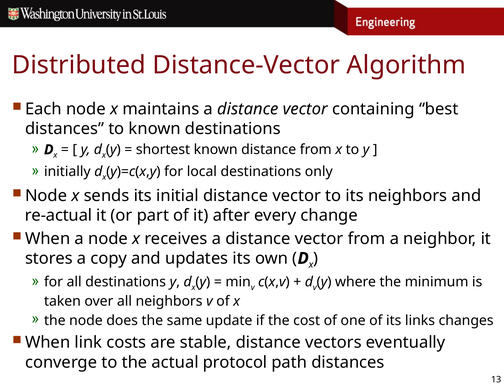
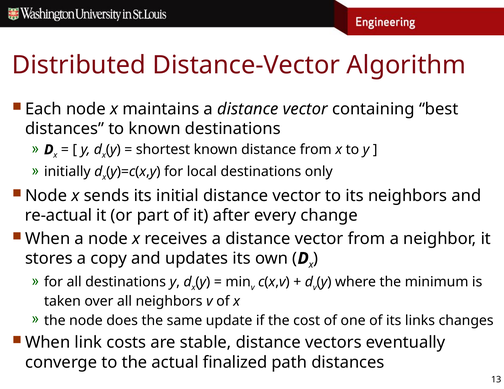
protocol: protocol -> finalized
